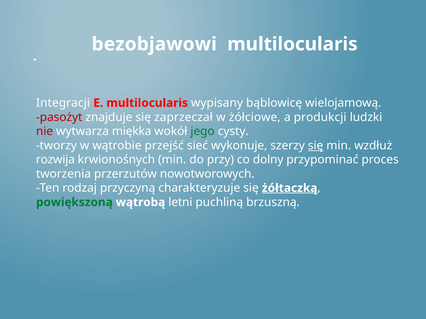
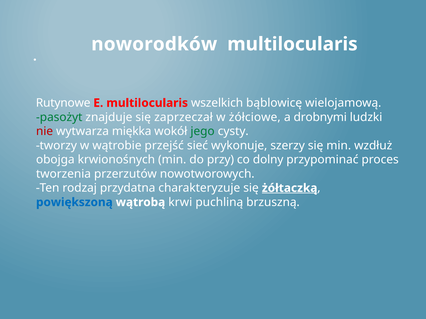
bezobjawowi: bezobjawowi -> noworodków
Integracji: Integracji -> Rutynowe
wypisany: wypisany -> wszelkich
pasożyt colour: red -> green
produkcji: produkcji -> drobnymi
się at (316, 146) underline: present -> none
rozwija: rozwija -> obojga
przyczyną: przyczyną -> przydatna
powiększoną colour: green -> blue
letni: letni -> krwi
